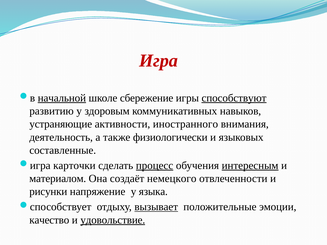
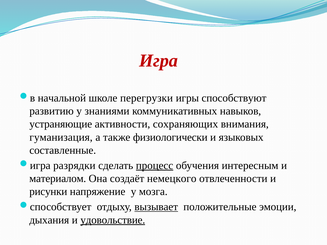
начальной underline: present -> none
сбережение: сбережение -> перегрузки
способствуют underline: present -> none
здоровым: здоровым -> знаниями
иностранного: иностранного -> сохраняющих
деятельность: деятельность -> гуманизация
карточки: карточки -> разрядки
интересным underline: present -> none
языка: языка -> мозга
качество: качество -> дыхания
